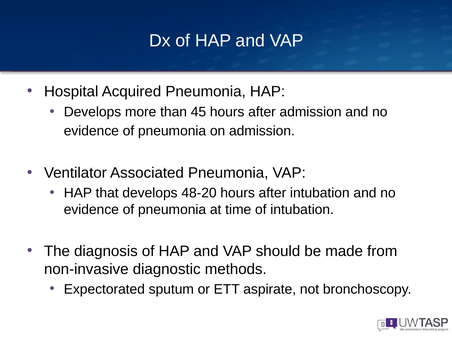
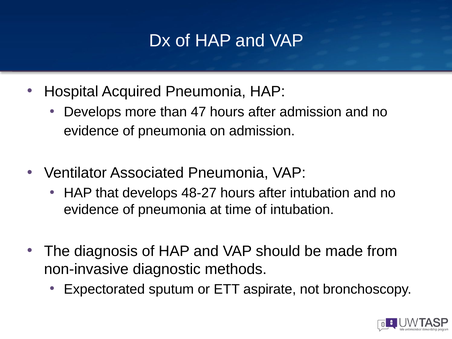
45: 45 -> 47
48-20: 48-20 -> 48-27
